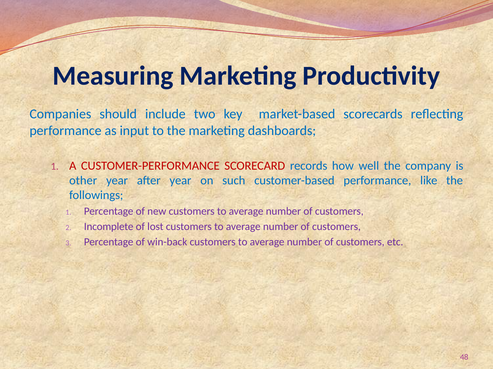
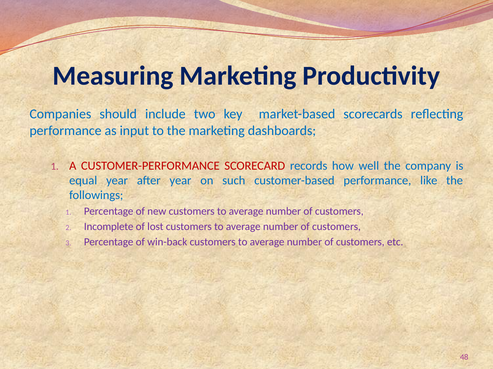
other: other -> equal
